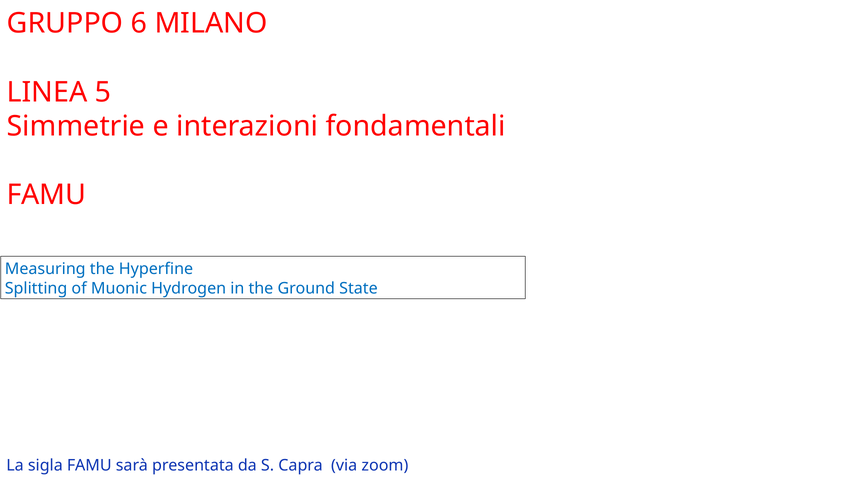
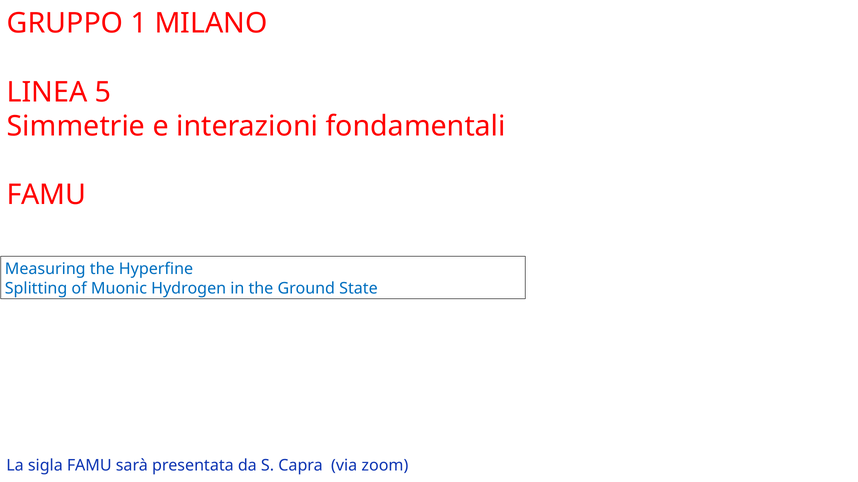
6: 6 -> 1
